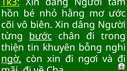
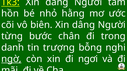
bước underline: present -> none
thiện: thiện -> danh
khuyên: khuyên -> trượng
